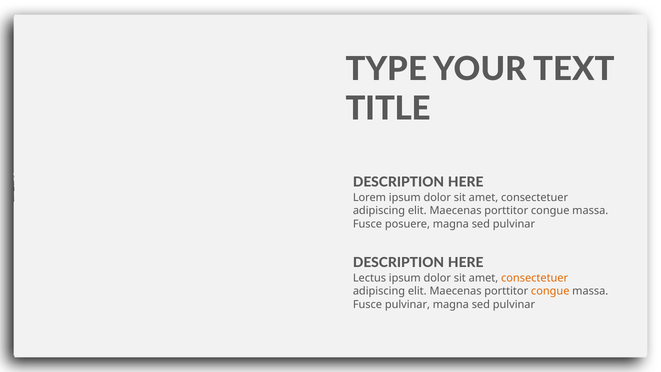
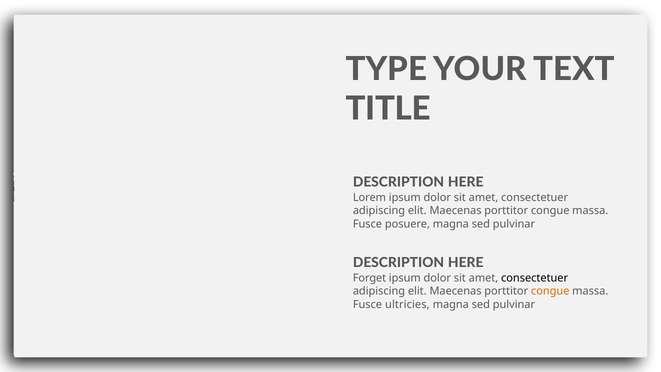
Lectus: Lectus -> Forget
consectetuer at (535, 278) colour: orange -> black
Fusce pulvinar: pulvinar -> ultricies
